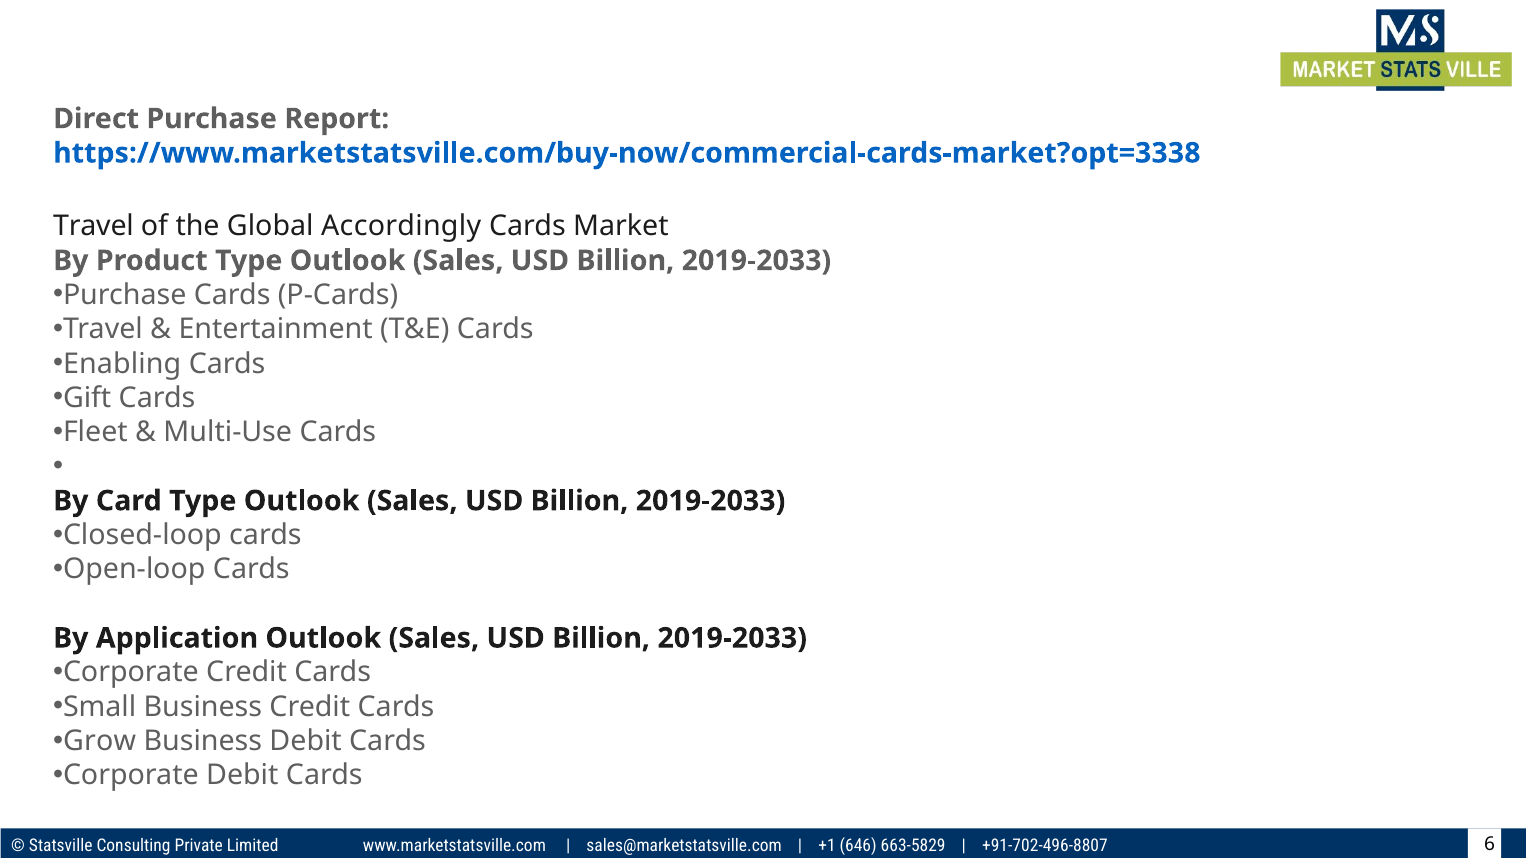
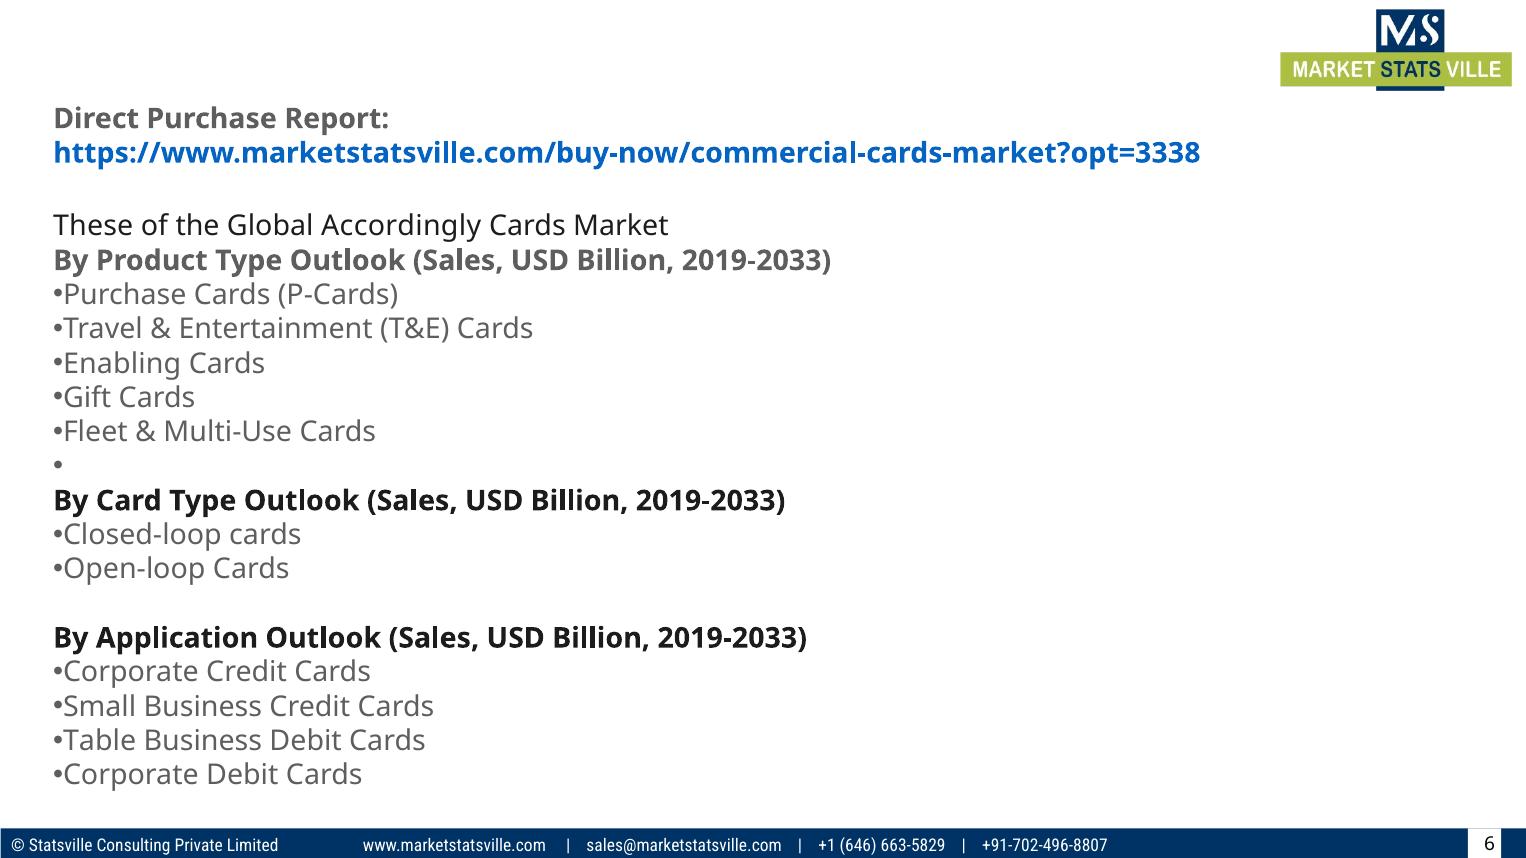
Travel at (93, 226): Travel -> These
Grow: Grow -> Table
